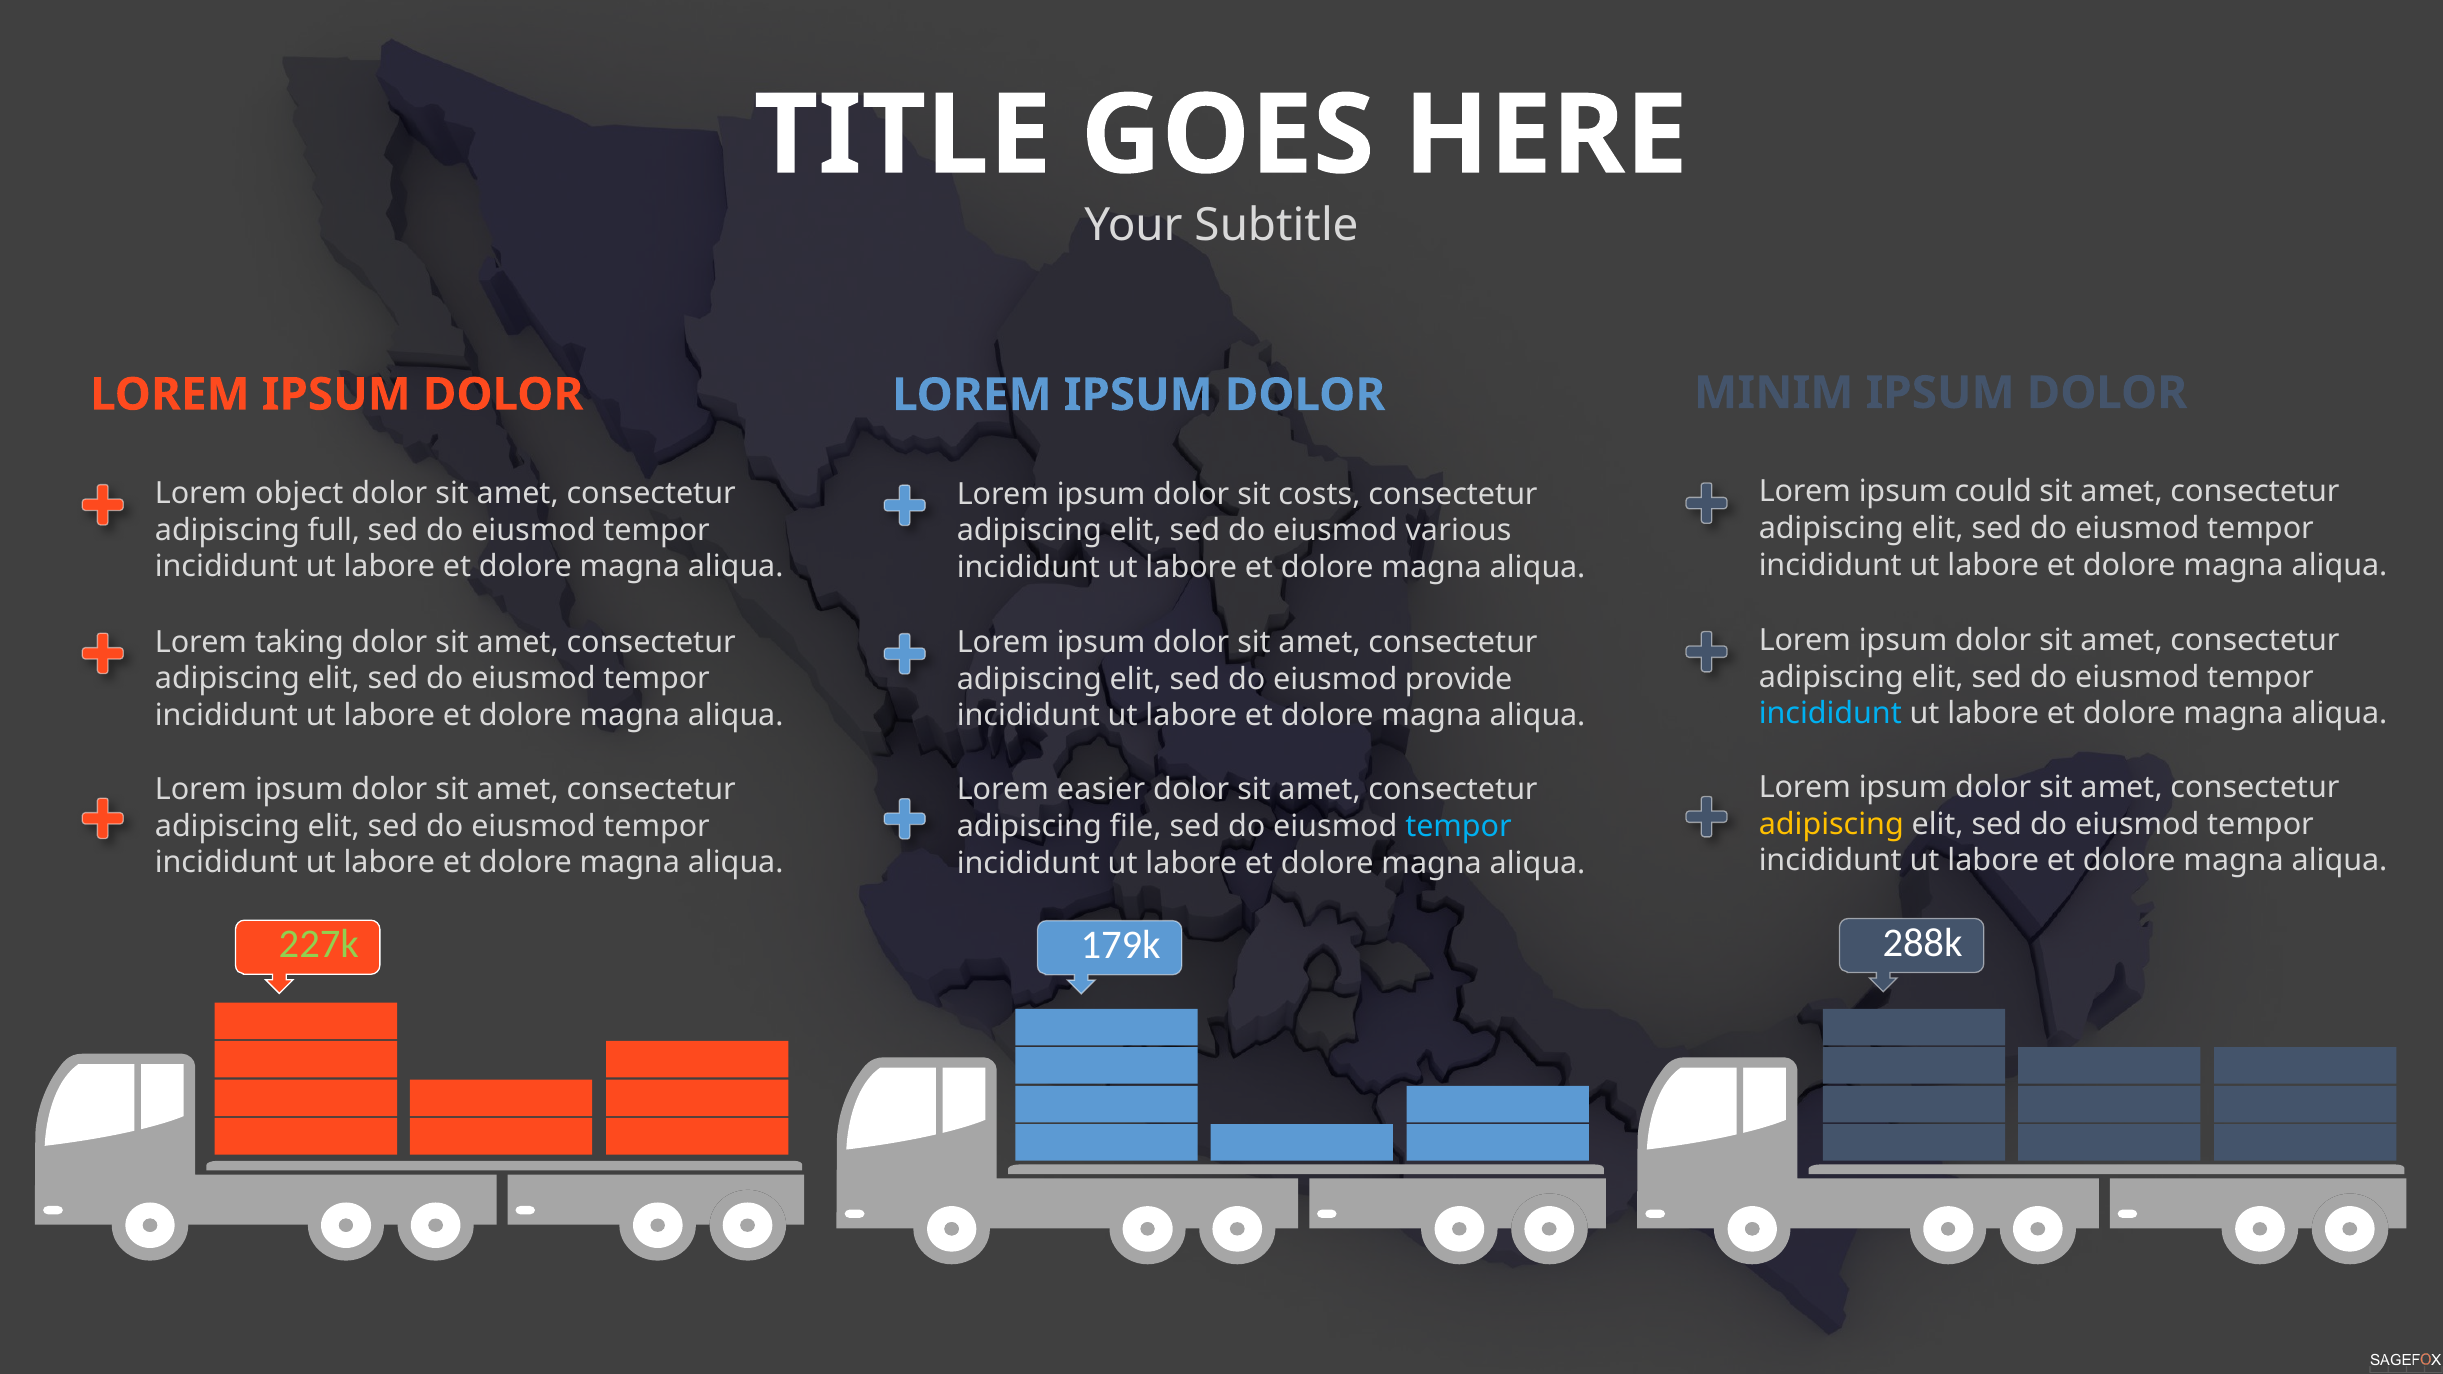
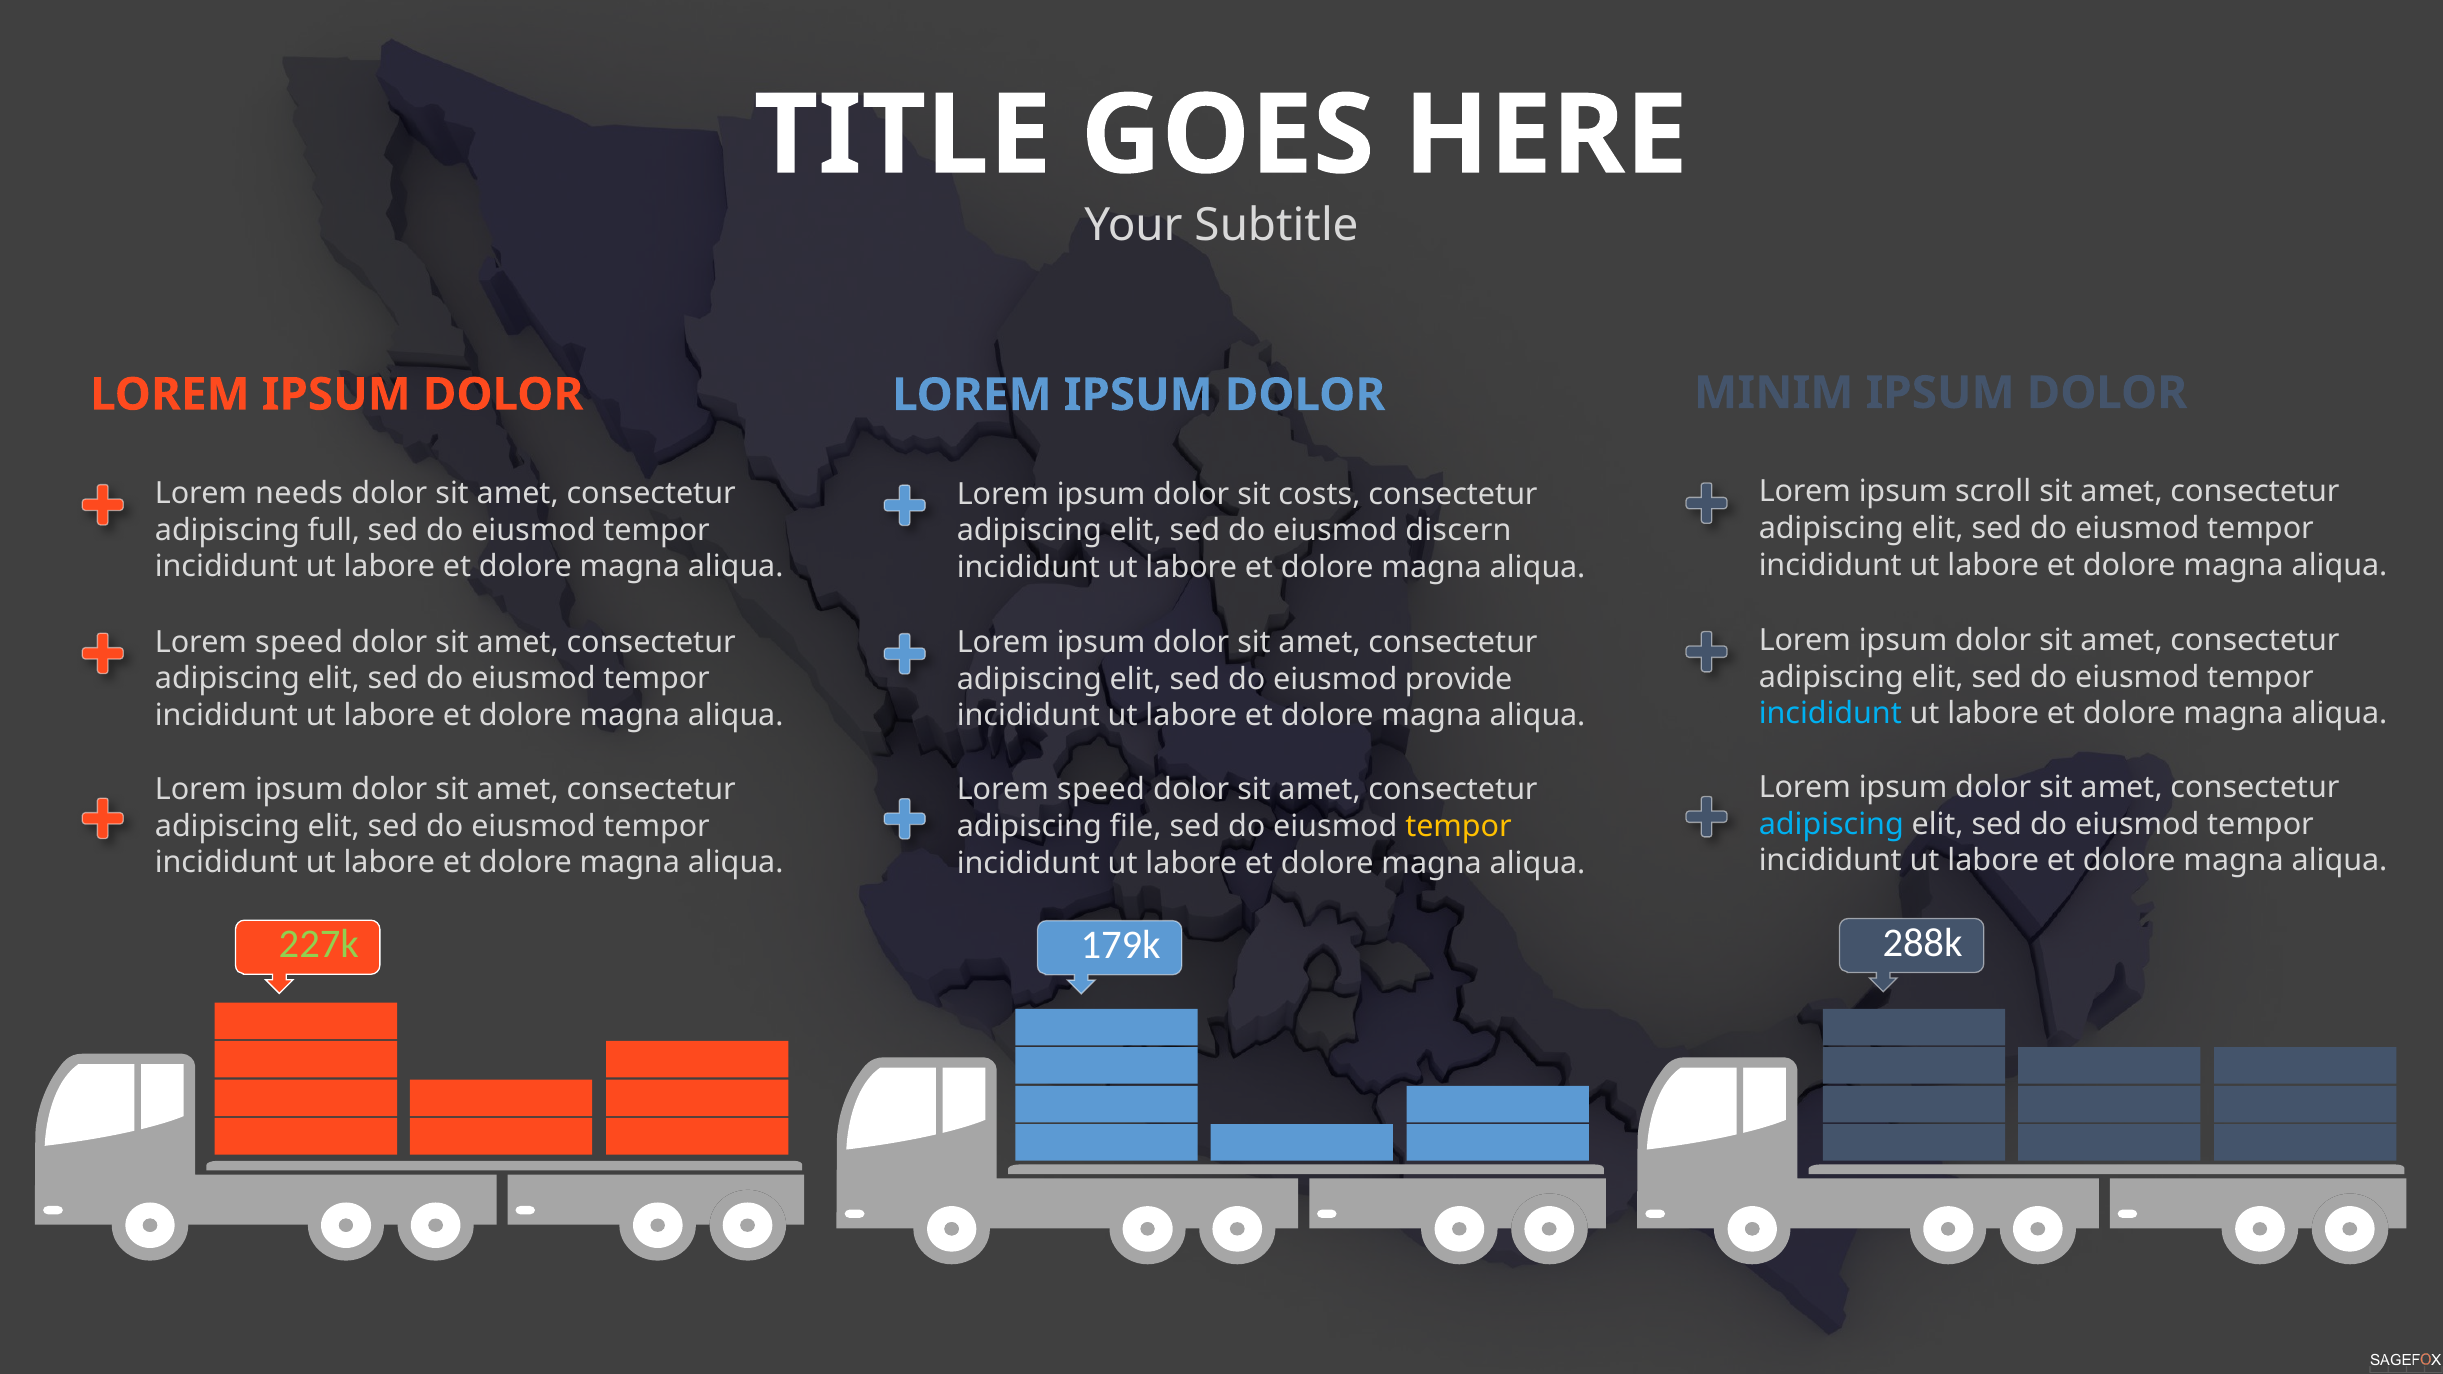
could: could -> scroll
object: object -> needs
various: various -> discern
taking at (299, 642): taking -> speed
easier at (1101, 790): easier -> speed
adipiscing at (1831, 824) colour: yellow -> light blue
tempor at (1459, 826) colour: light blue -> yellow
